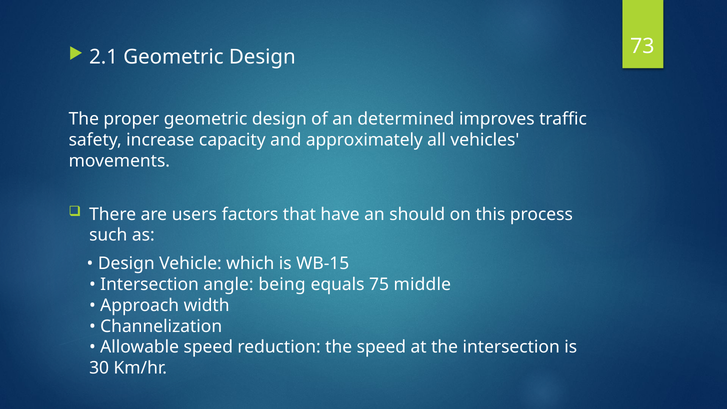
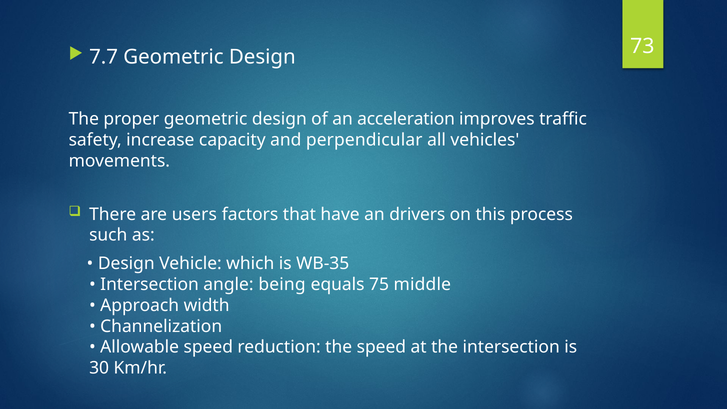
2.1: 2.1 -> 7.7
determined: determined -> acceleration
approximately: approximately -> perpendicular
should: should -> drivers
WB-15: WB-15 -> WB-35
